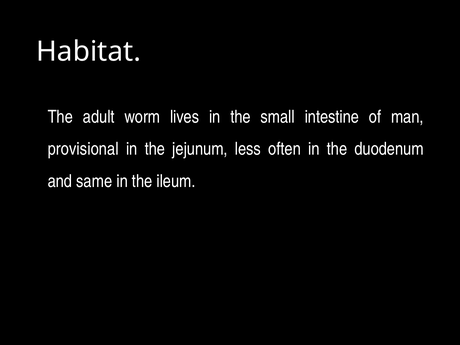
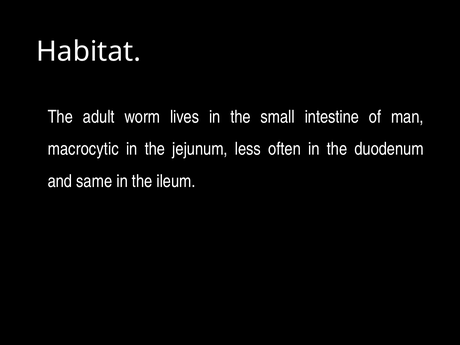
provisional: provisional -> macrocytic
